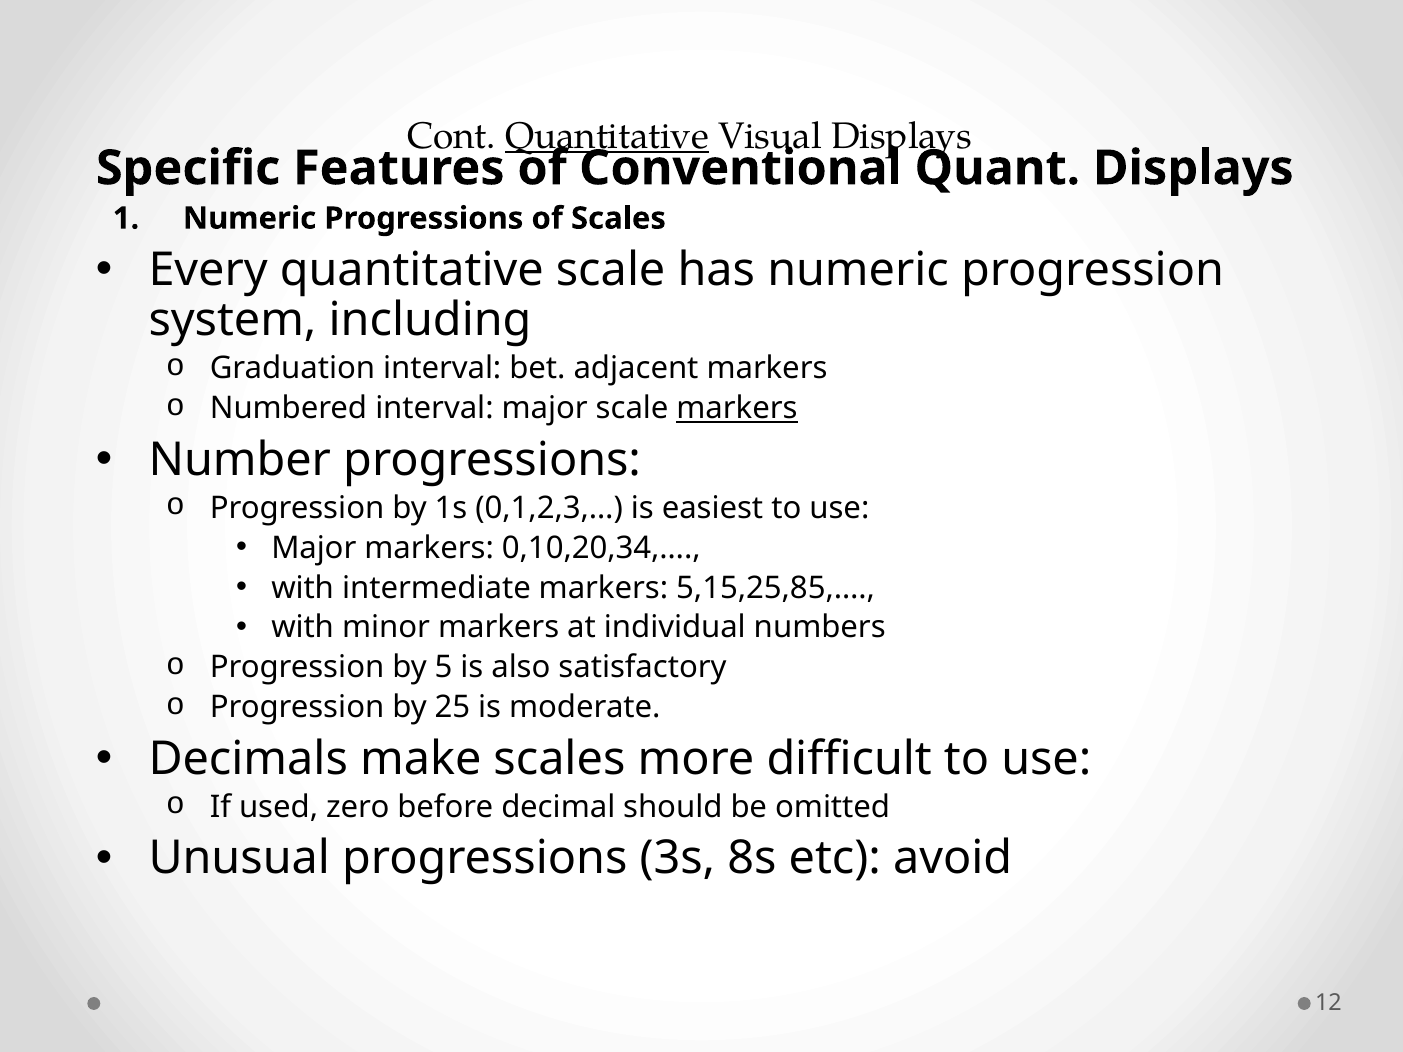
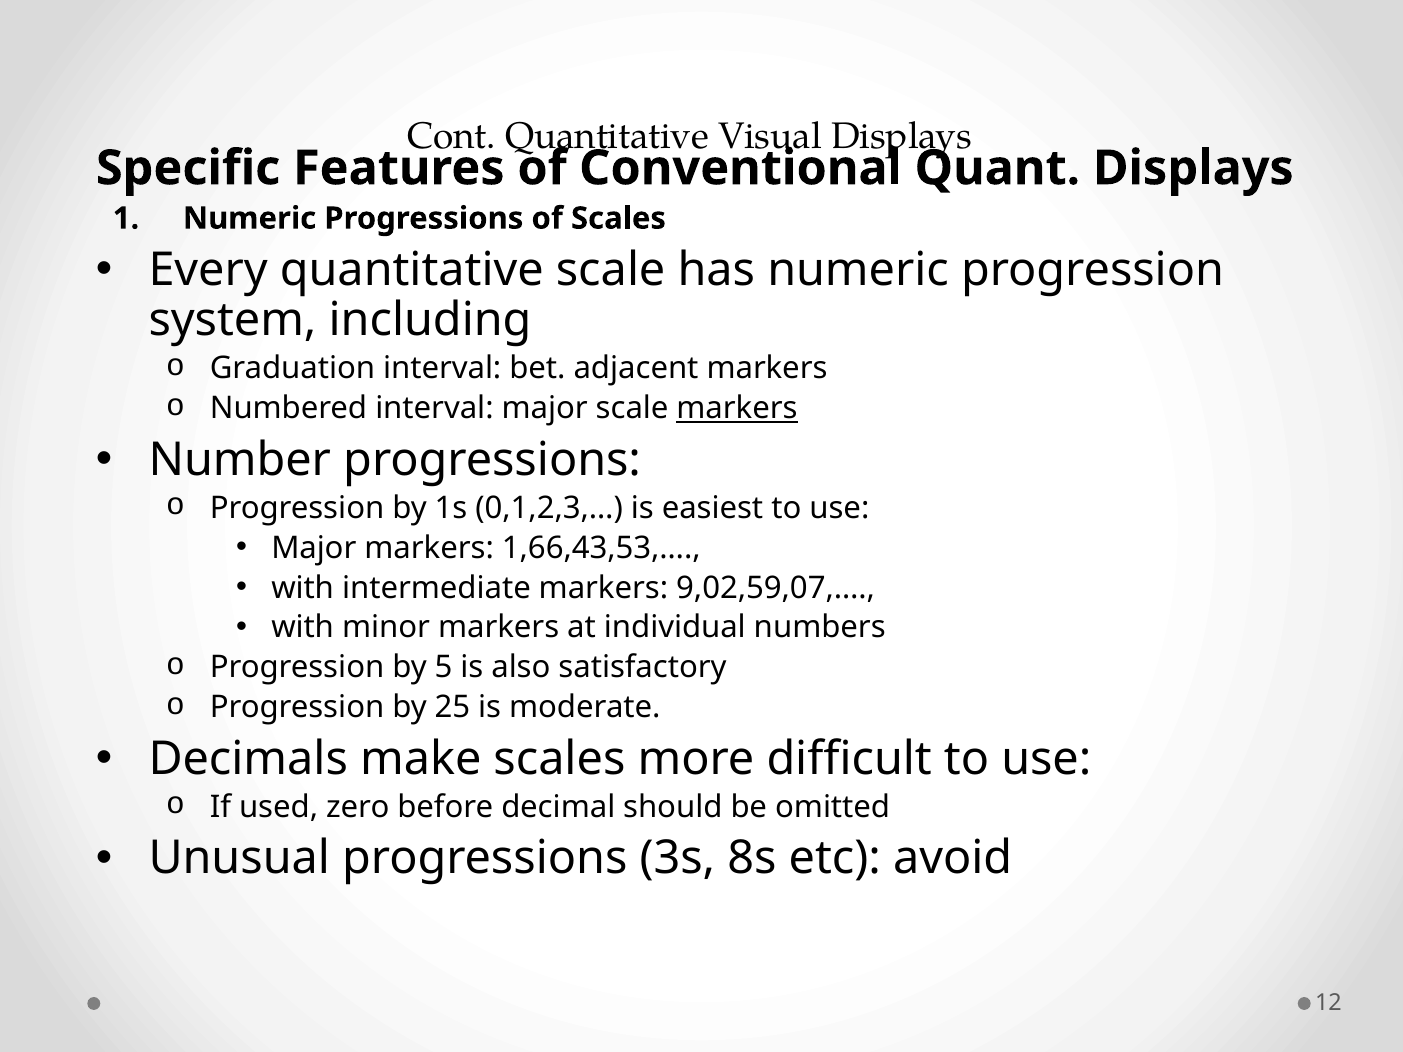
Quantitative at (607, 136) underline: present -> none
0,10,20,34,…: 0,10,20,34,… -> 1,66,43,53,…
5,15,25,85,…: 5,15,25,85,… -> 9,02,59,07,…
